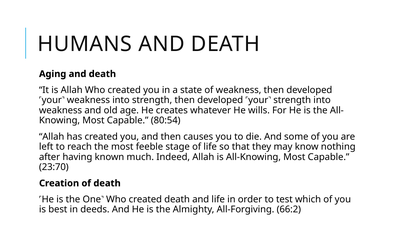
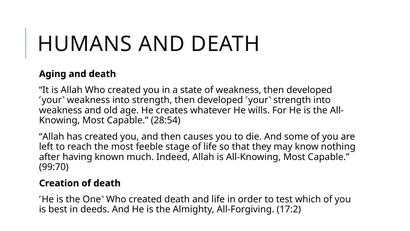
80:54: 80:54 -> 28:54
23:70: 23:70 -> 99:70
66:2: 66:2 -> 17:2
